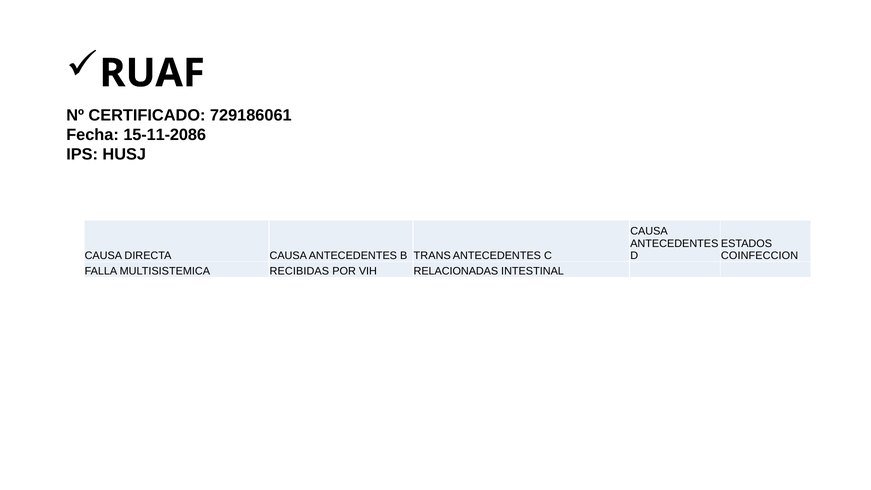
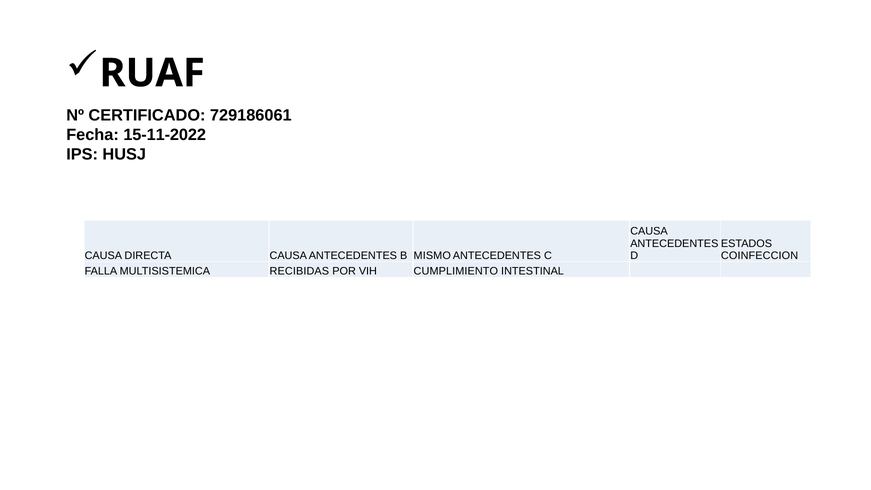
15-11-2086: 15-11-2086 -> 15-11-2022
TRANS: TRANS -> MISMO
RELACIONADAS: RELACIONADAS -> CUMPLIMIENTO
